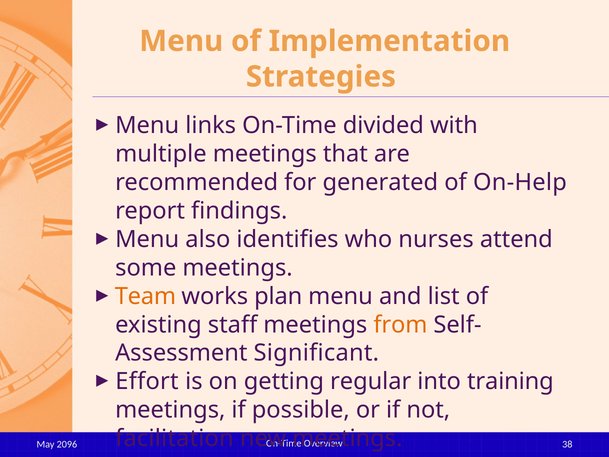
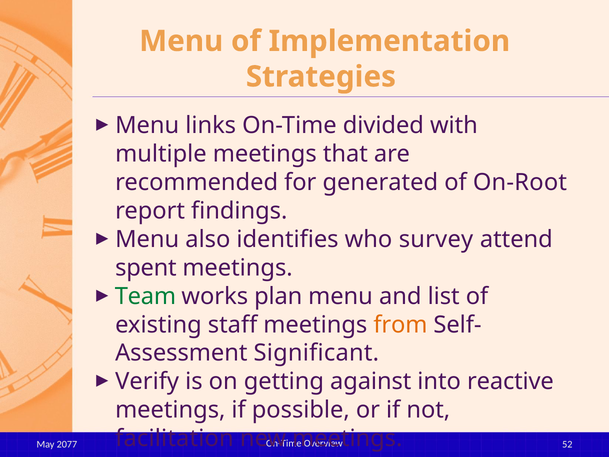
On-Help: On-Help -> On-Root
nurses: nurses -> survey
some: some -> spent
Team colour: orange -> green
Effort: Effort -> Verify
regular: regular -> against
training: training -> reactive
38: 38 -> 52
2096: 2096 -> 2077
